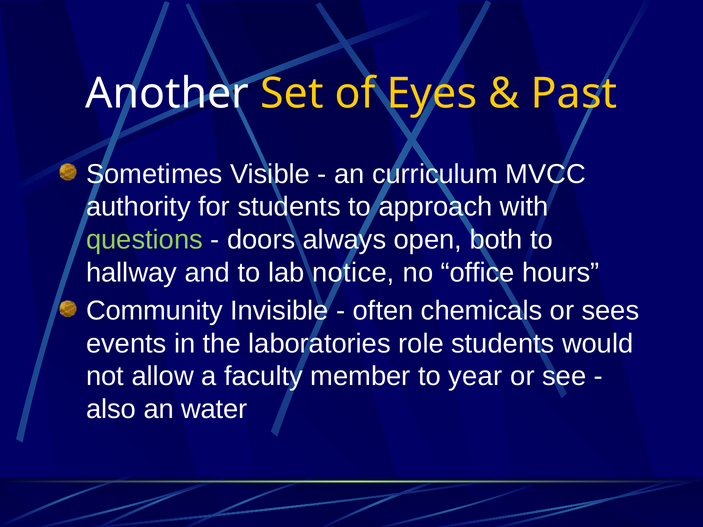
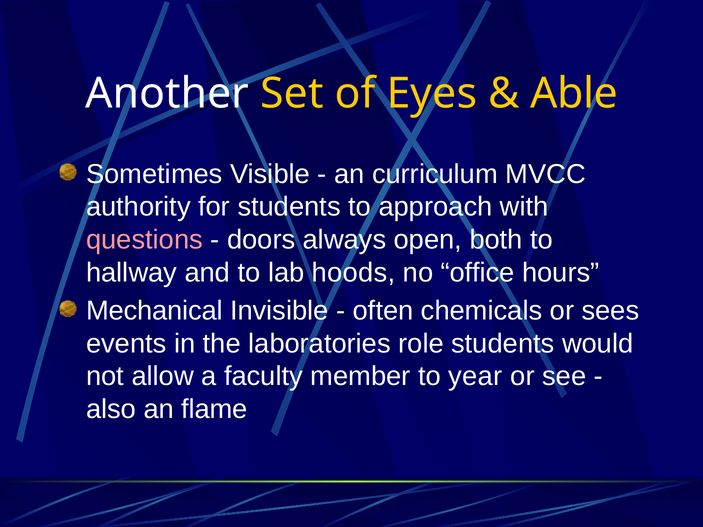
Past: Past -> Able
questions colour: light green -> pink
notice: notice -> hoods
Community: Community -> Mechanical
water: water -> flame
